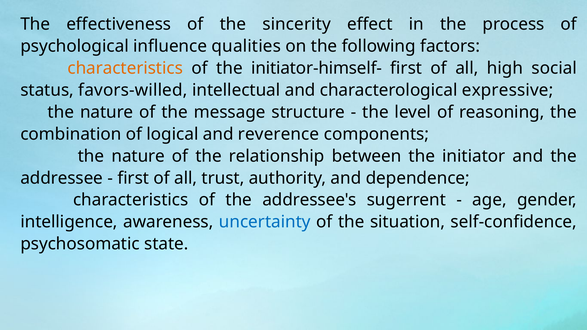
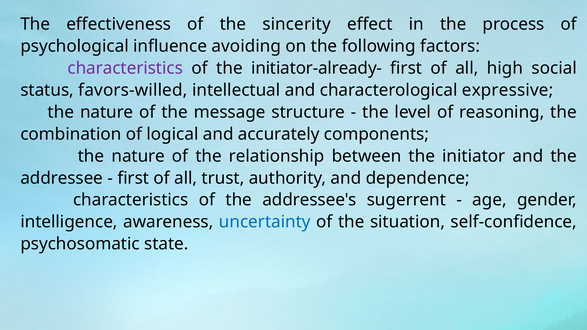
qualities: qualities -> avoiding
characteristics at (125, 68) colour: orange -> purple
initiator-himself-: initiator-himself- -> initiator-already-
reverence: reverence -> accurately
